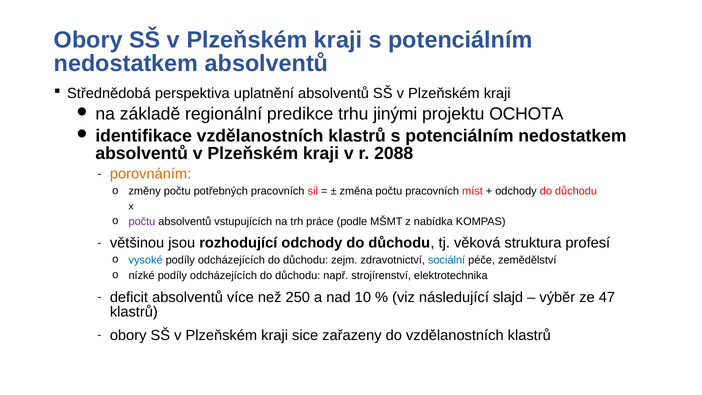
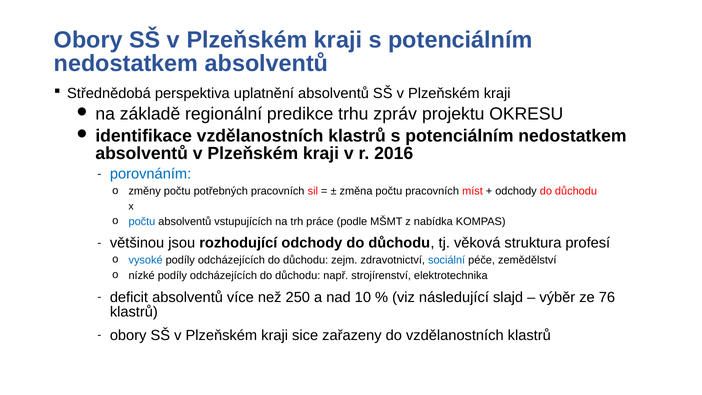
jinými: jinými -> zpráv
OCHOTA: OCHOTA -> OKRESU
2088: 2088 -> 2016
porovnáním colour: orange -> blue
počtu at (142, 221) colour: purple -> blue
47: 47 -> 76
